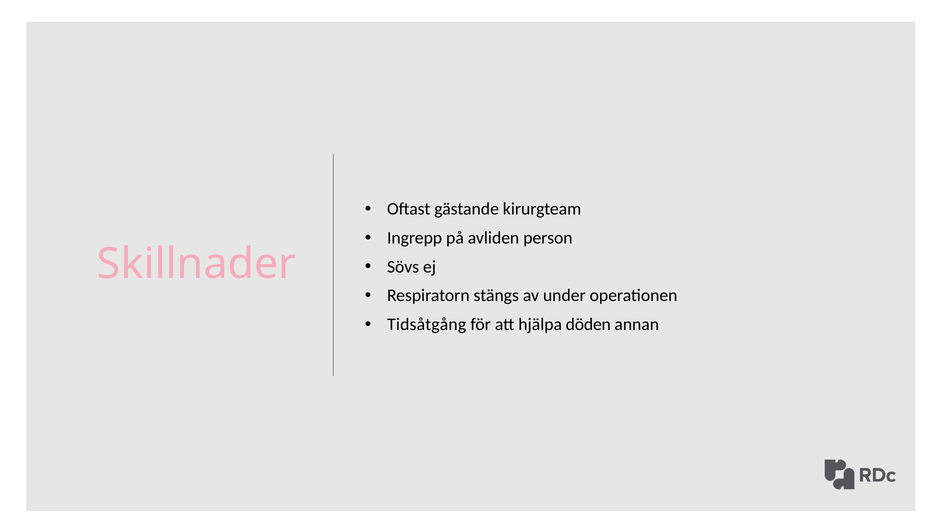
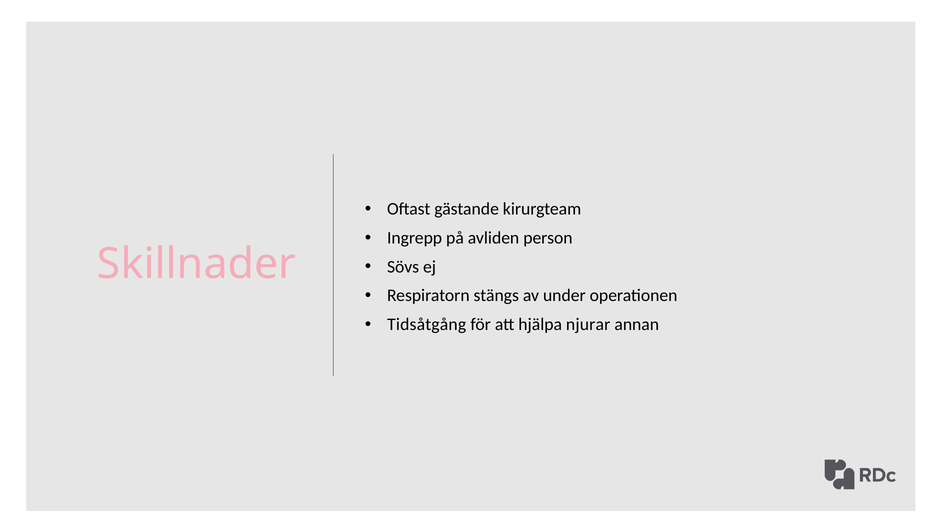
döden: döden -> njurar
